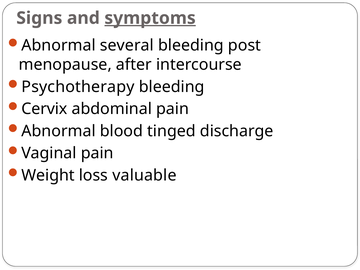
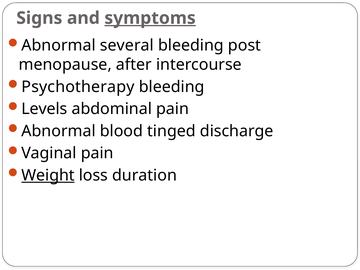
Cervix: Cervix -> Levels
Weight underline: none -> present
valuable: valuable -> duration
